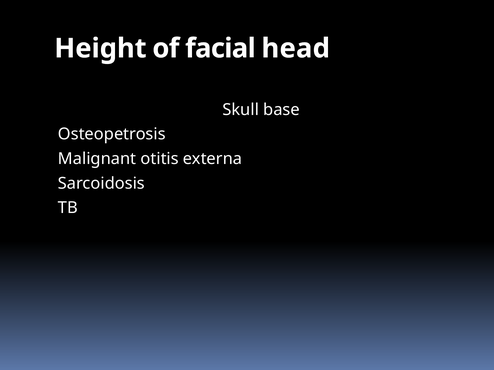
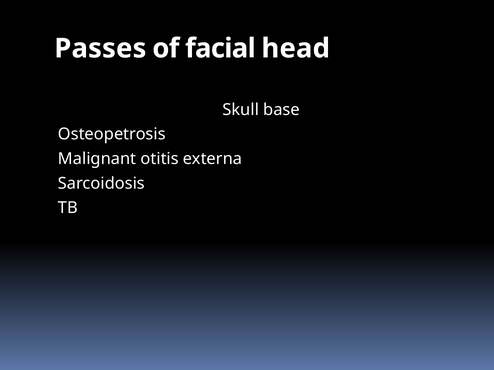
Height: Height -> Passes
